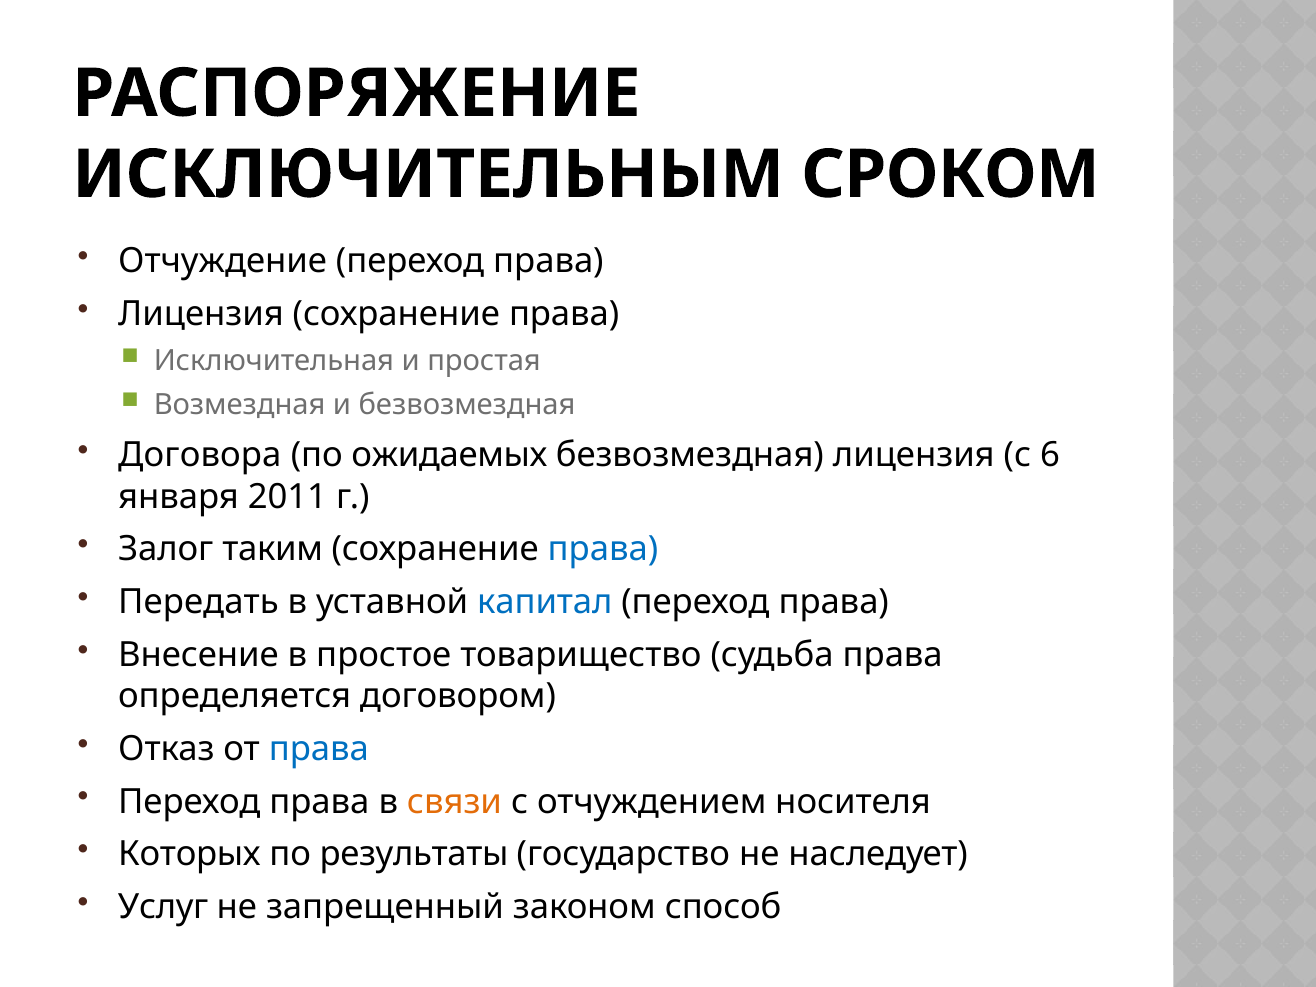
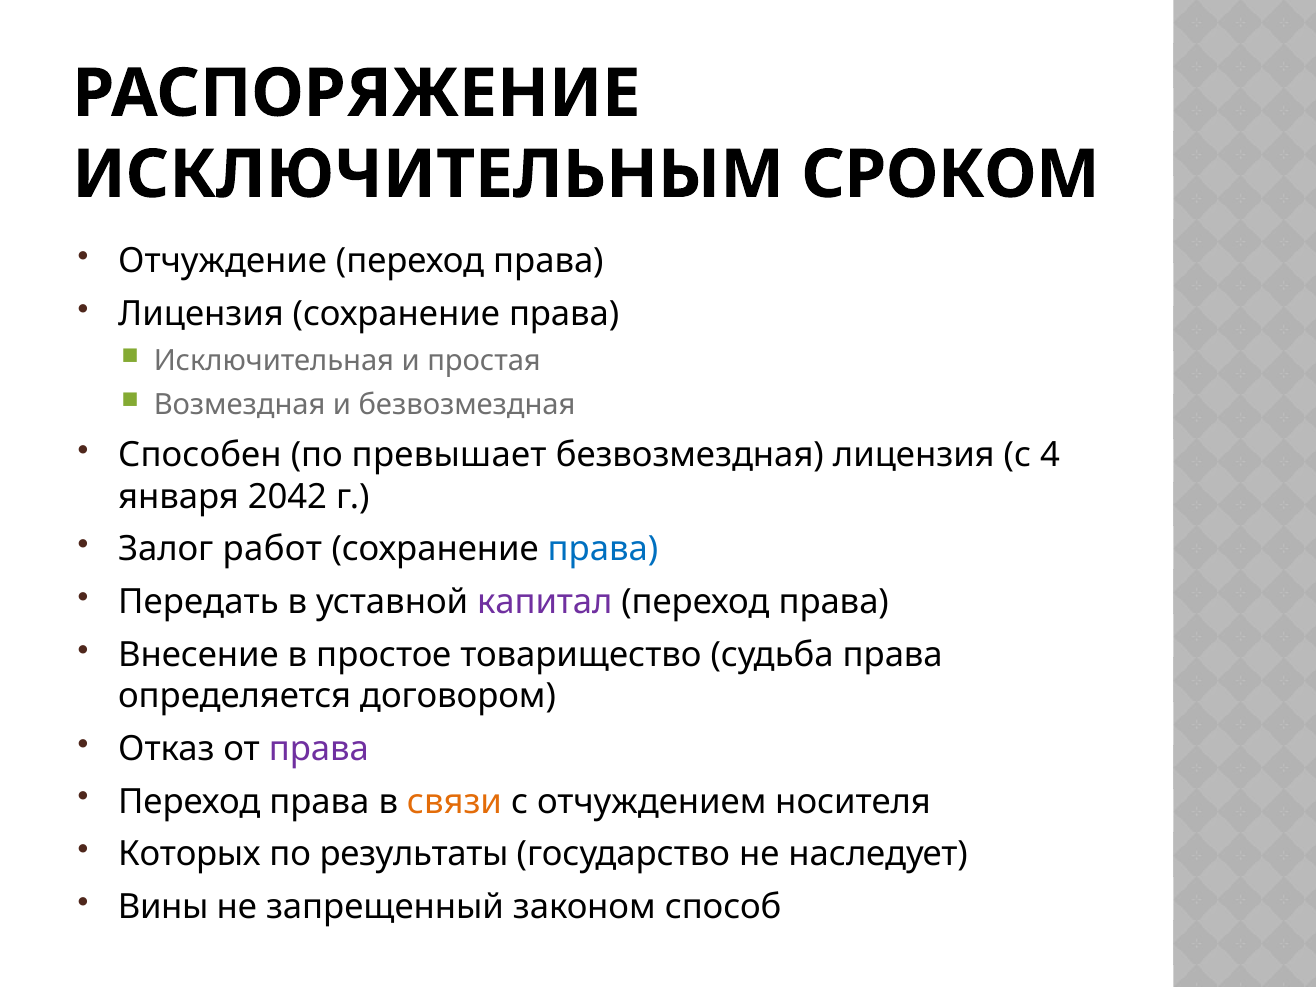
Договора: Договора -> Способен
ожидаемых: ожидаемых -> превышает
6: 6 -> 4
2011: 2011 -> 2042
таким: таким -> работ
капитал colour: blue -> purple
права at (319, 749) colour: blue -> purple
Услуг: Услуг -> Вины
